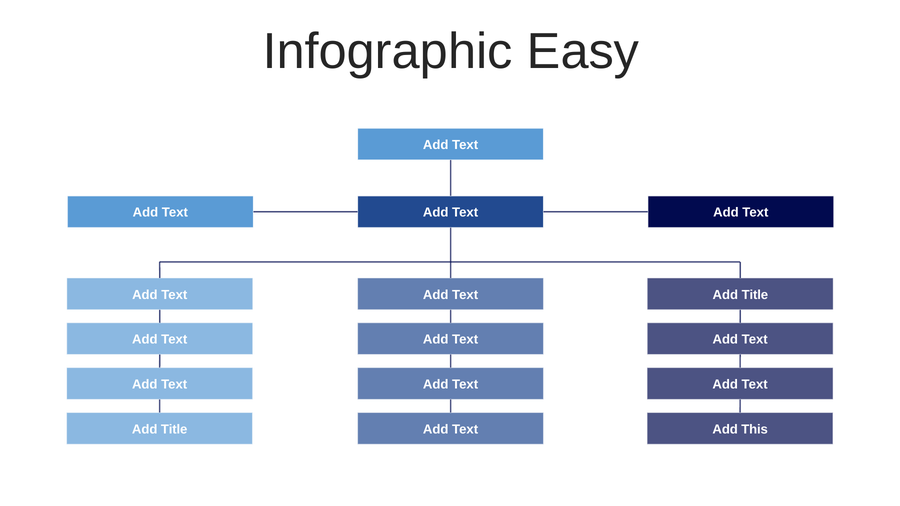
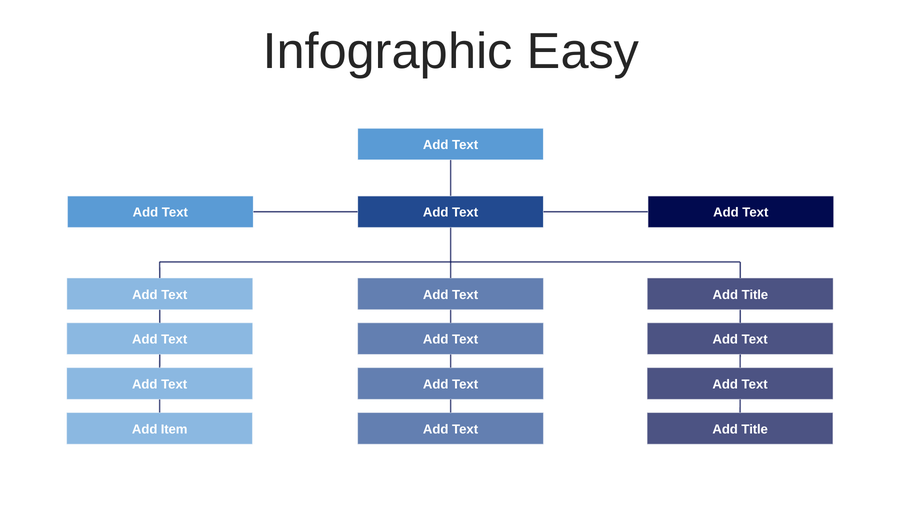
Title at (174, 429): Title -> Item
This at (755, 429): This -> Title
